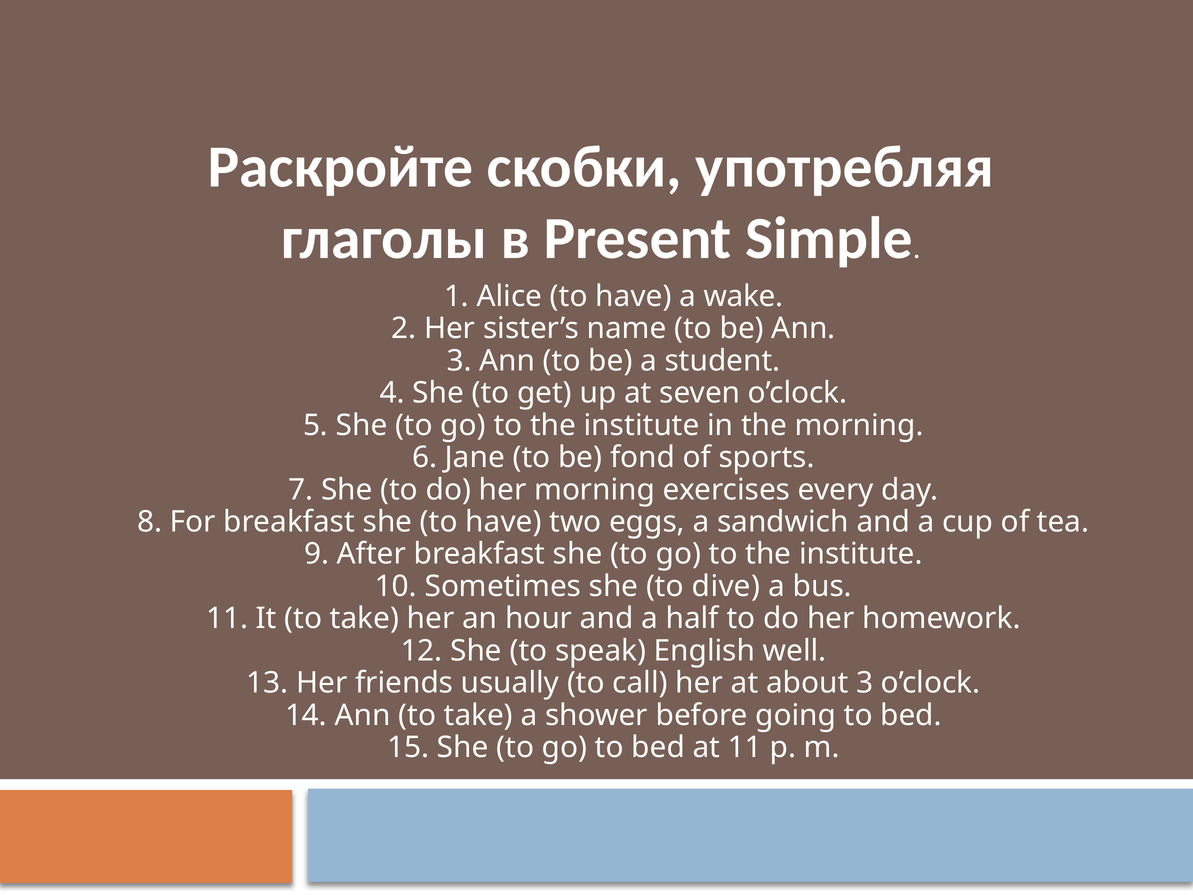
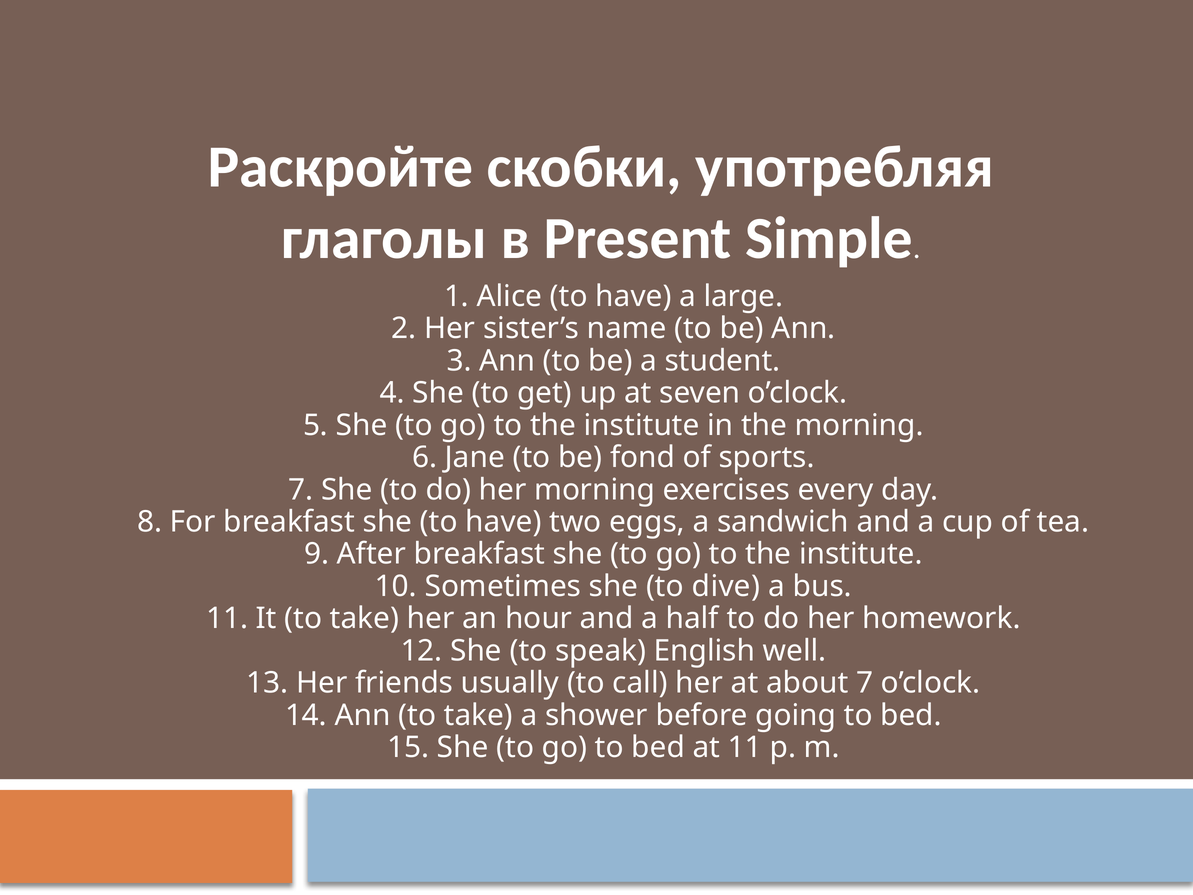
wake: wake -> large
about 3: 3 -> 7
